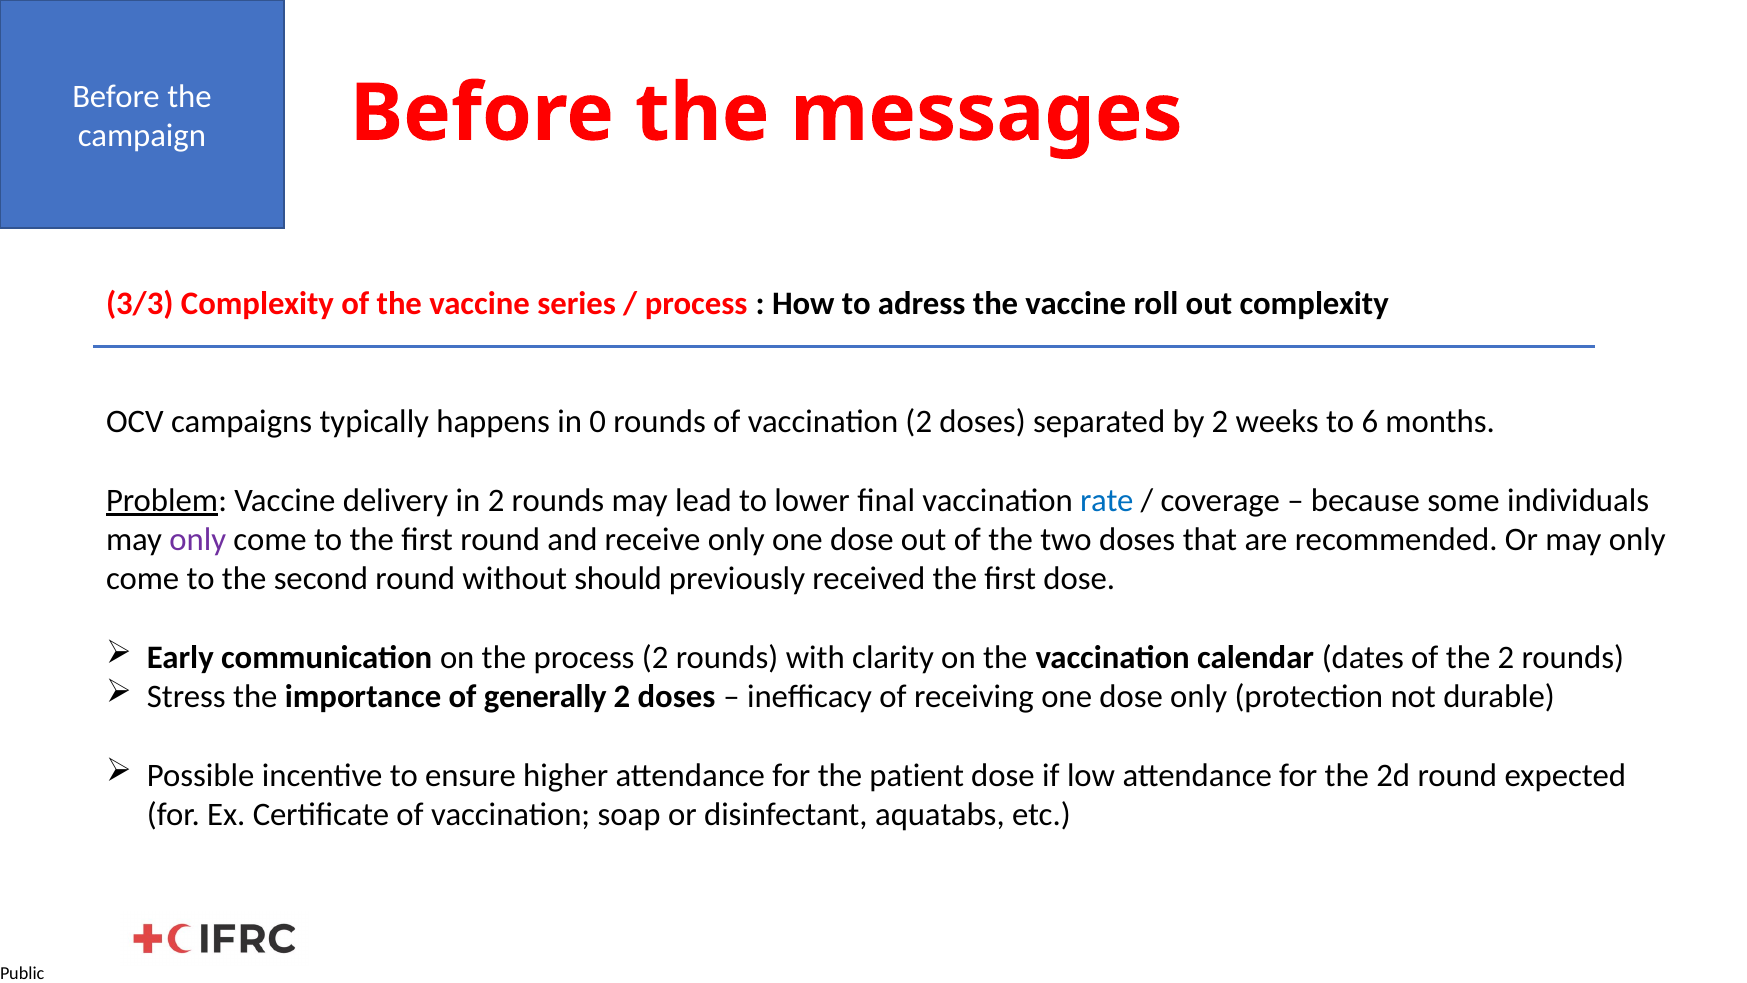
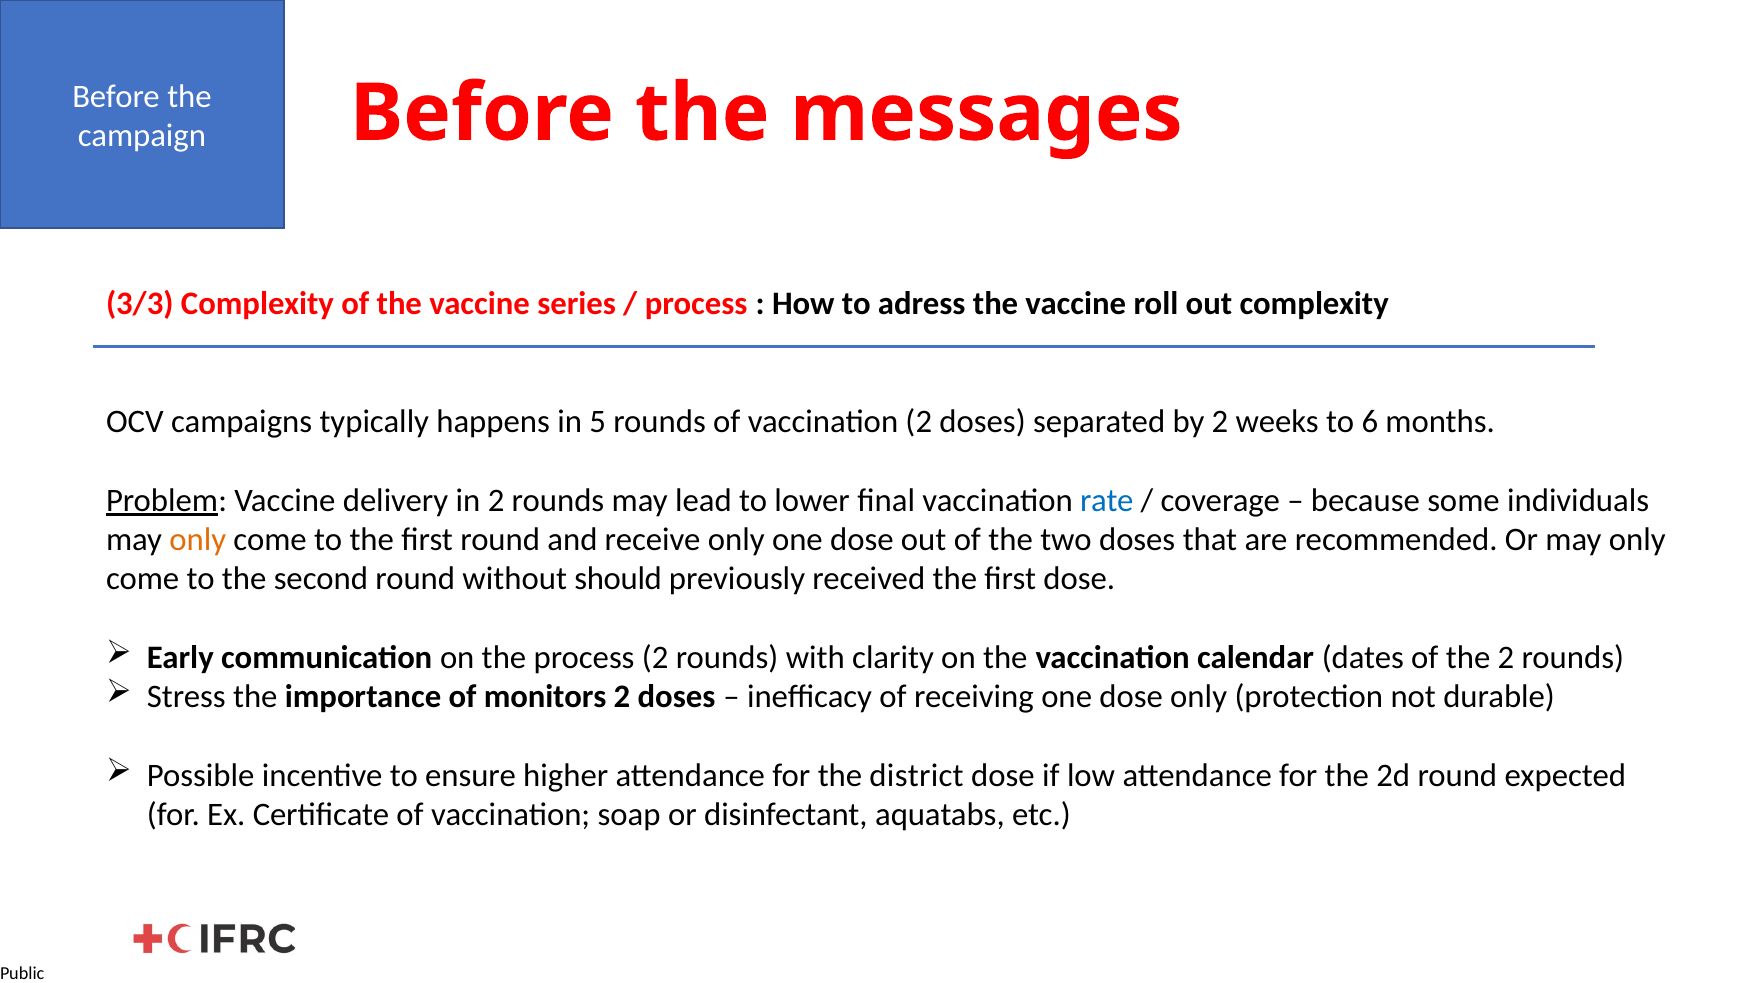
0: 0 -> 5
only at (198, 540) colour: purple -> orange
generally: generally -> monitors
patient: patient -> district
